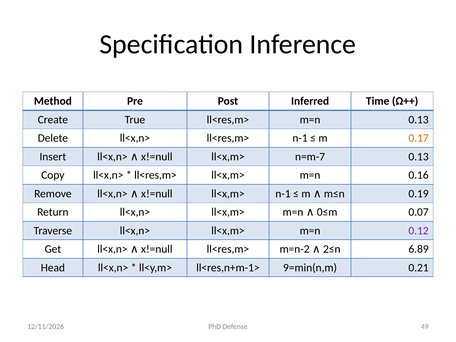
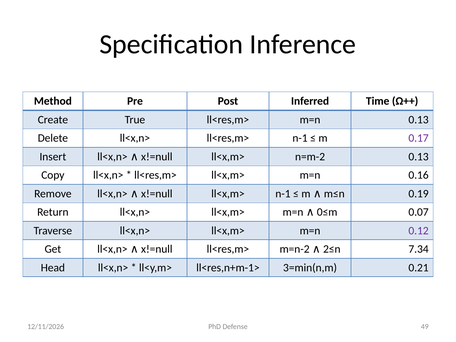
0.17 colour: orange -> purple
n=m-7: n=m-7 -> n=m-2
6.89: 6.89 -> 7.34
9=min(n,m: 9=min(n,m -> 3=min(n,m
